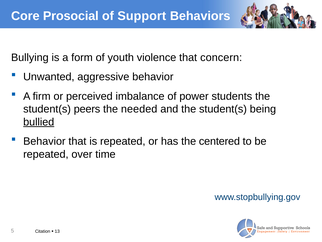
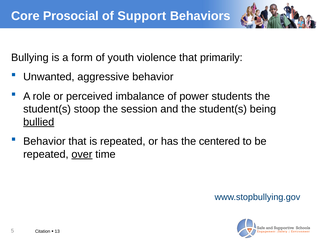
concern: concern -> primarily
firm: firm -> role
peers: peers -> stoop
needed: needed -> session
over underline: none -> present
